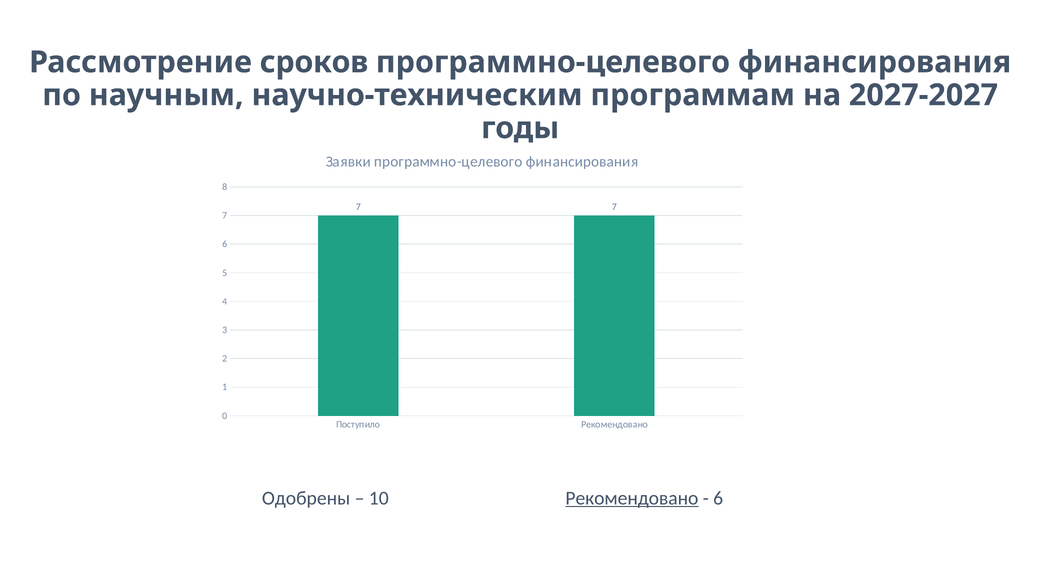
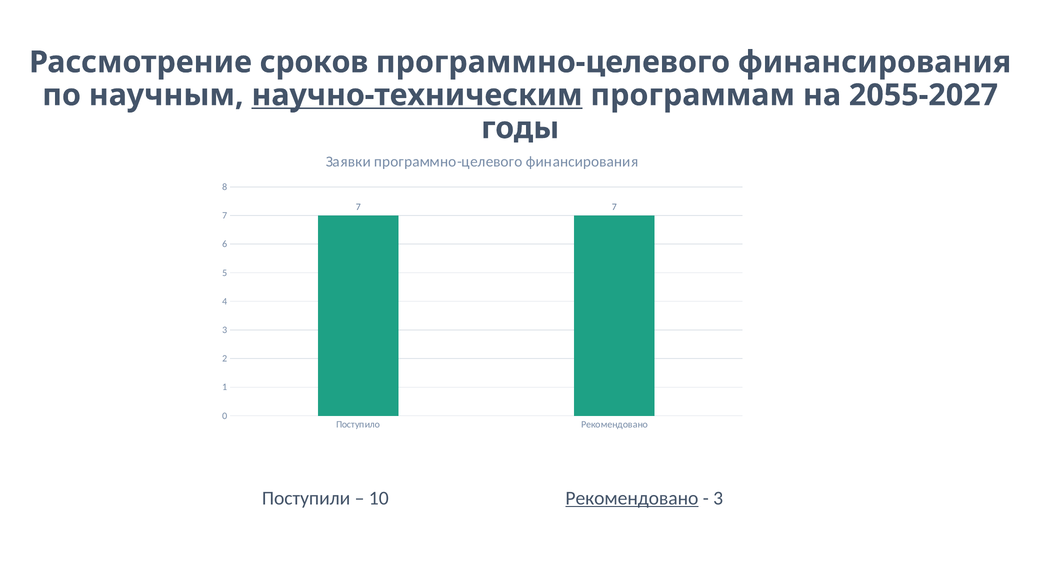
научно-техническим underline: none -> present
2027-2027: 2027-2027 -> 2055-2027
Одобрены: Одобрены -> Поступили
6 at (718, 499): 6 -> 3
